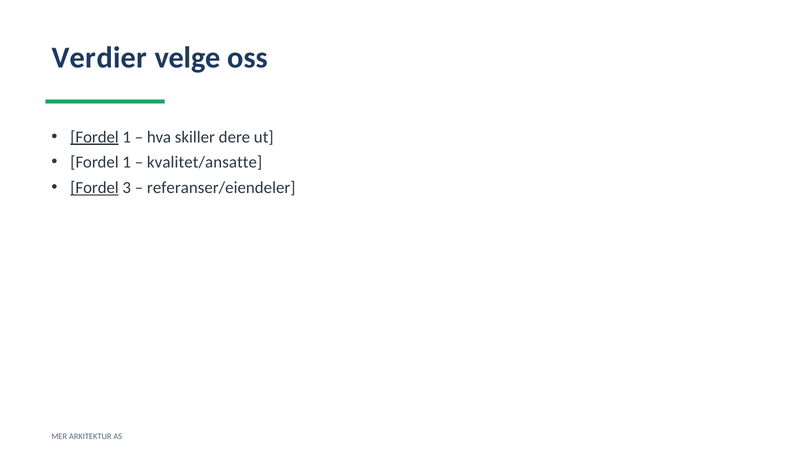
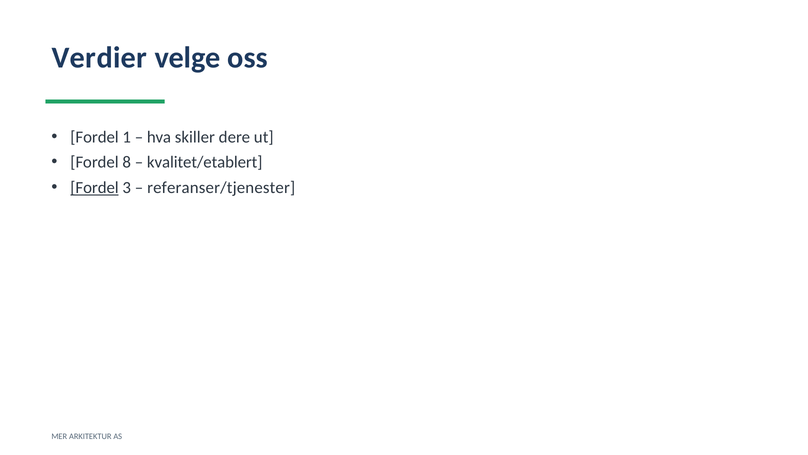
Fordel at (95, 137) underline: present -> none
1 at (127, 162): 1 -> 8
kvalitet/ansatte: kvalitet/ansatte -> kvalitet/etablert
referanser/eiendeler: referanser/eiendeler -> referanser/tjenester
